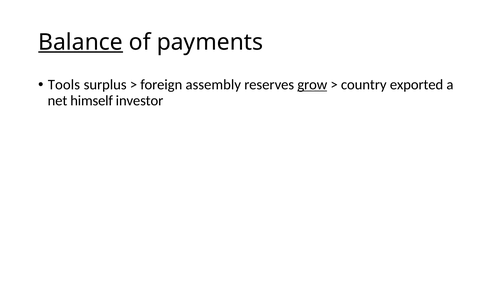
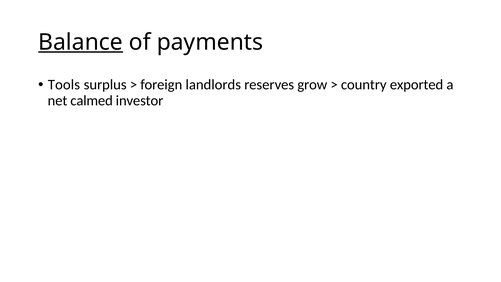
assembly: assembly -> landlords
grow underline: present -> none
himself: himself -> calmed
